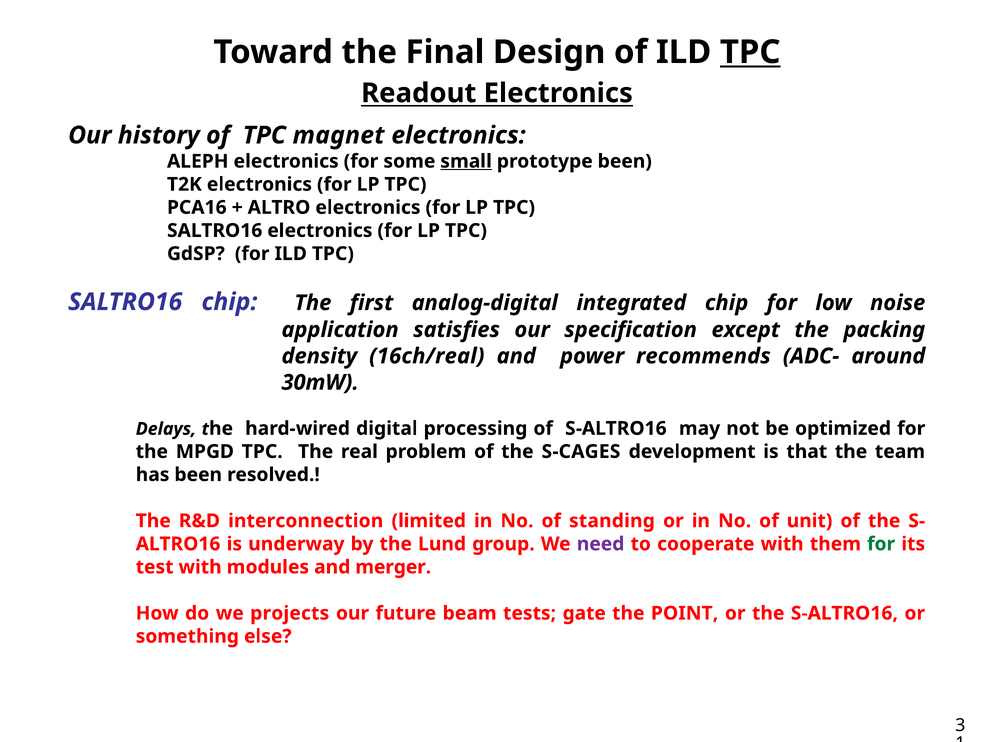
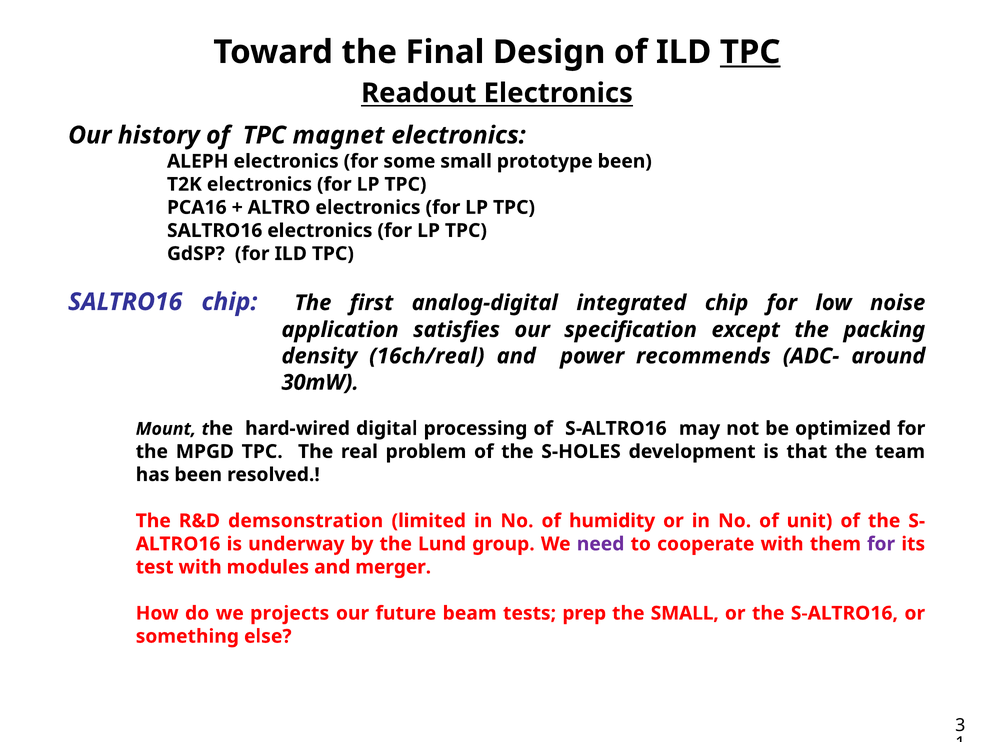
small at (466, 161) underline: present -> none
Delays: Delays -> Mount
S-CAGES: S-CAGES -> S-HOLES
interconnection: interconnection -> demsonstration
standing: standing -> humidity
for at (881, 544) colour: green -> purple
gate: gate -> prep
the POINT: POINT -> SMALL
